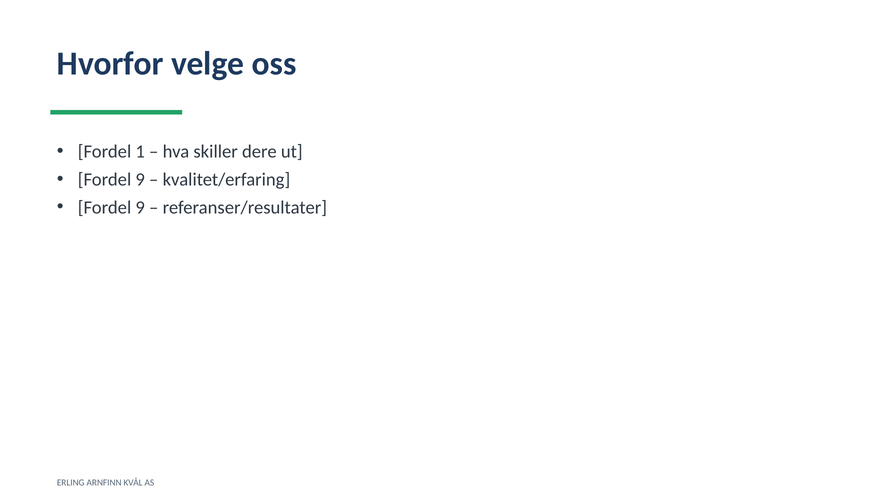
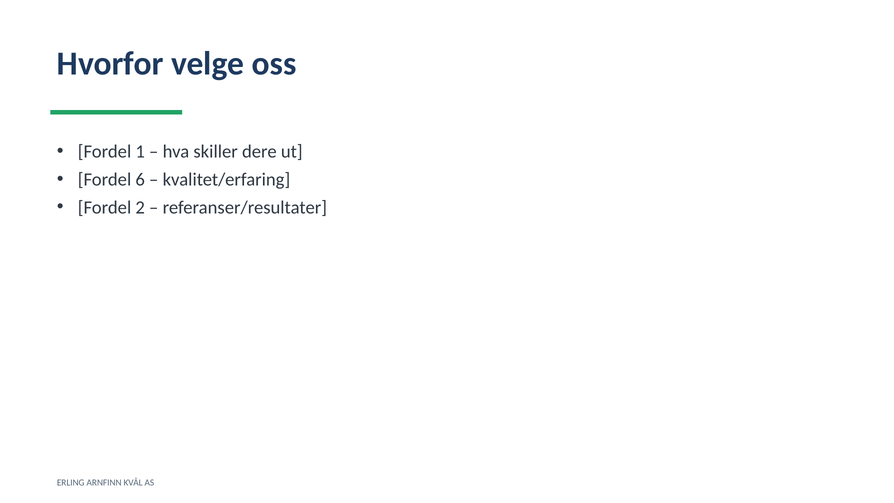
9 at (140, 179): 9 -> 6
9 at (140, 207): 9 -> 2
